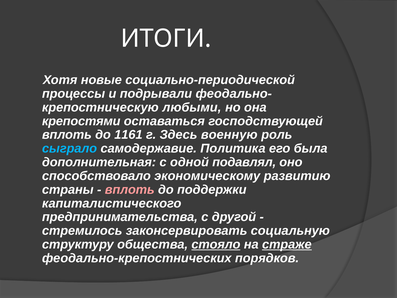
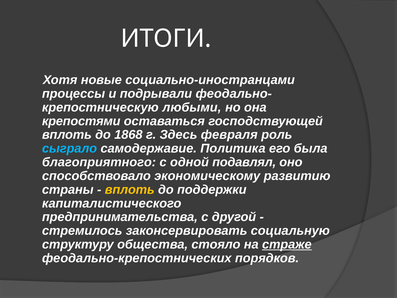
социально-периодической: социально-периодической -> социально-иностранцами
1161: 1161 -> 1868
военную: военную -> февраля
дополнительная: дополнительная -> благоприятного
вплоть at (130, 189) colour: pink -> yellow
стояло underline: present -> none
